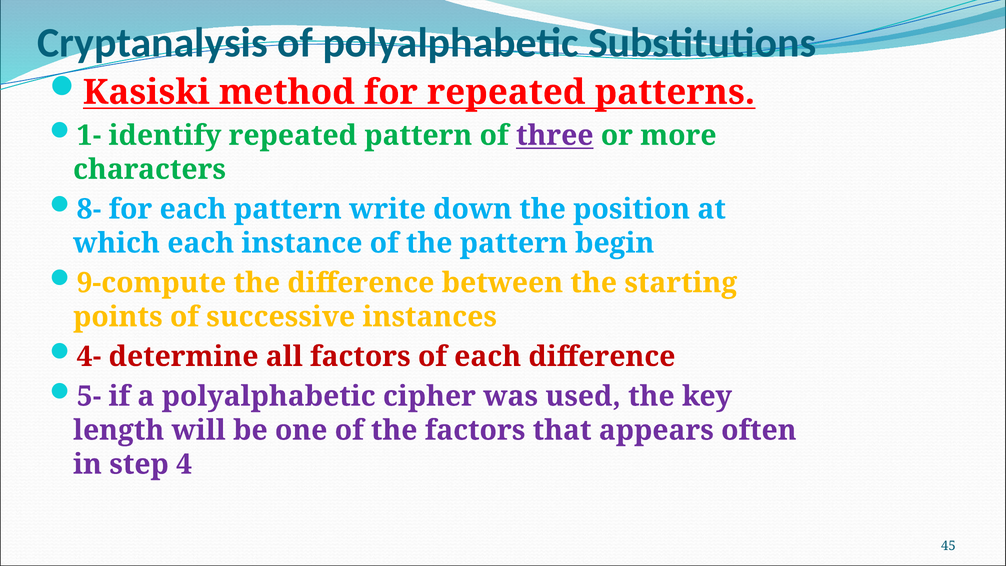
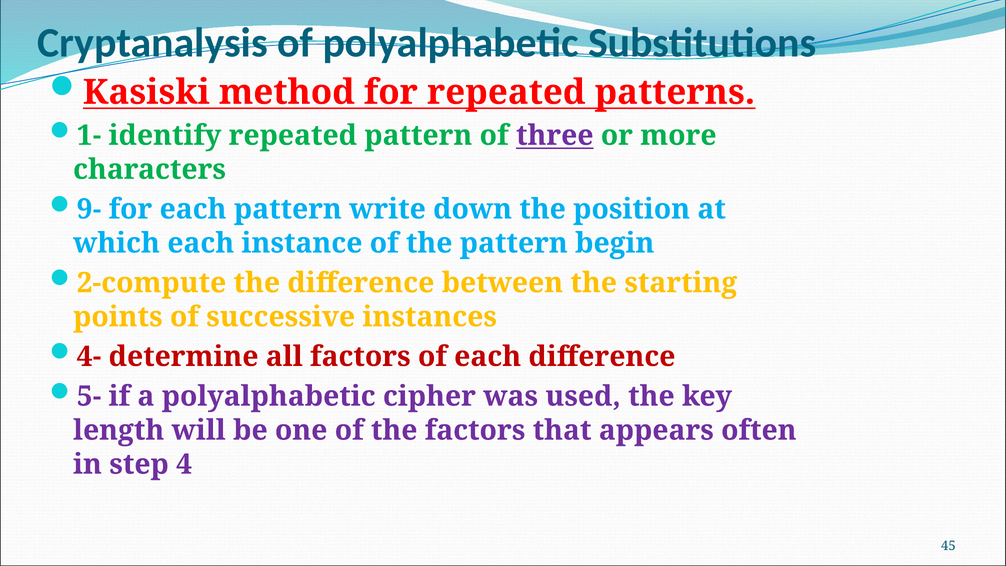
8-: 8- -> 9-
9-compute: 9-compute -> 2-compute
